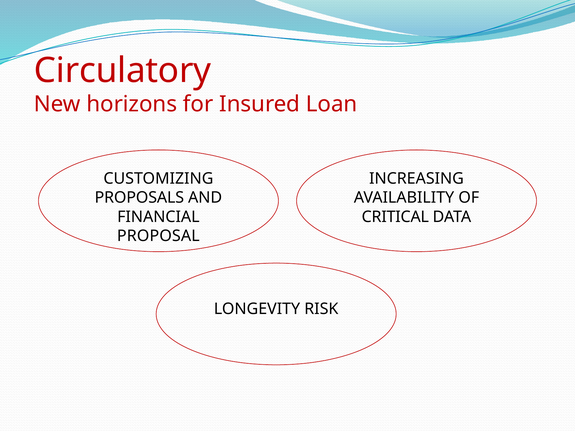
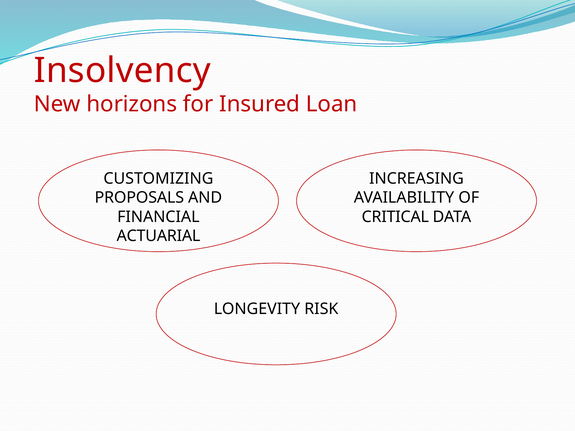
Circulatory: Circulatory -> Insolvency
PROPOSAL: PROPOSAL -> ACTUARIAL
